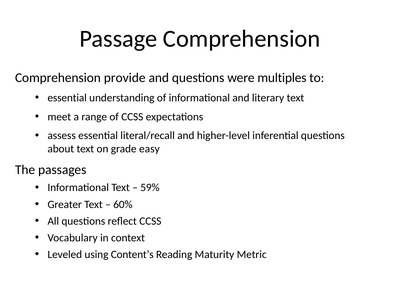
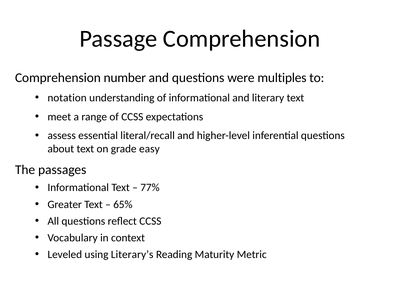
provide: provide -> number
essential at (67, 98): essential -> notation
59%: 59% -> 77%
60%: 60% -> 65%
Content’s: Content’s -> Literary’s
